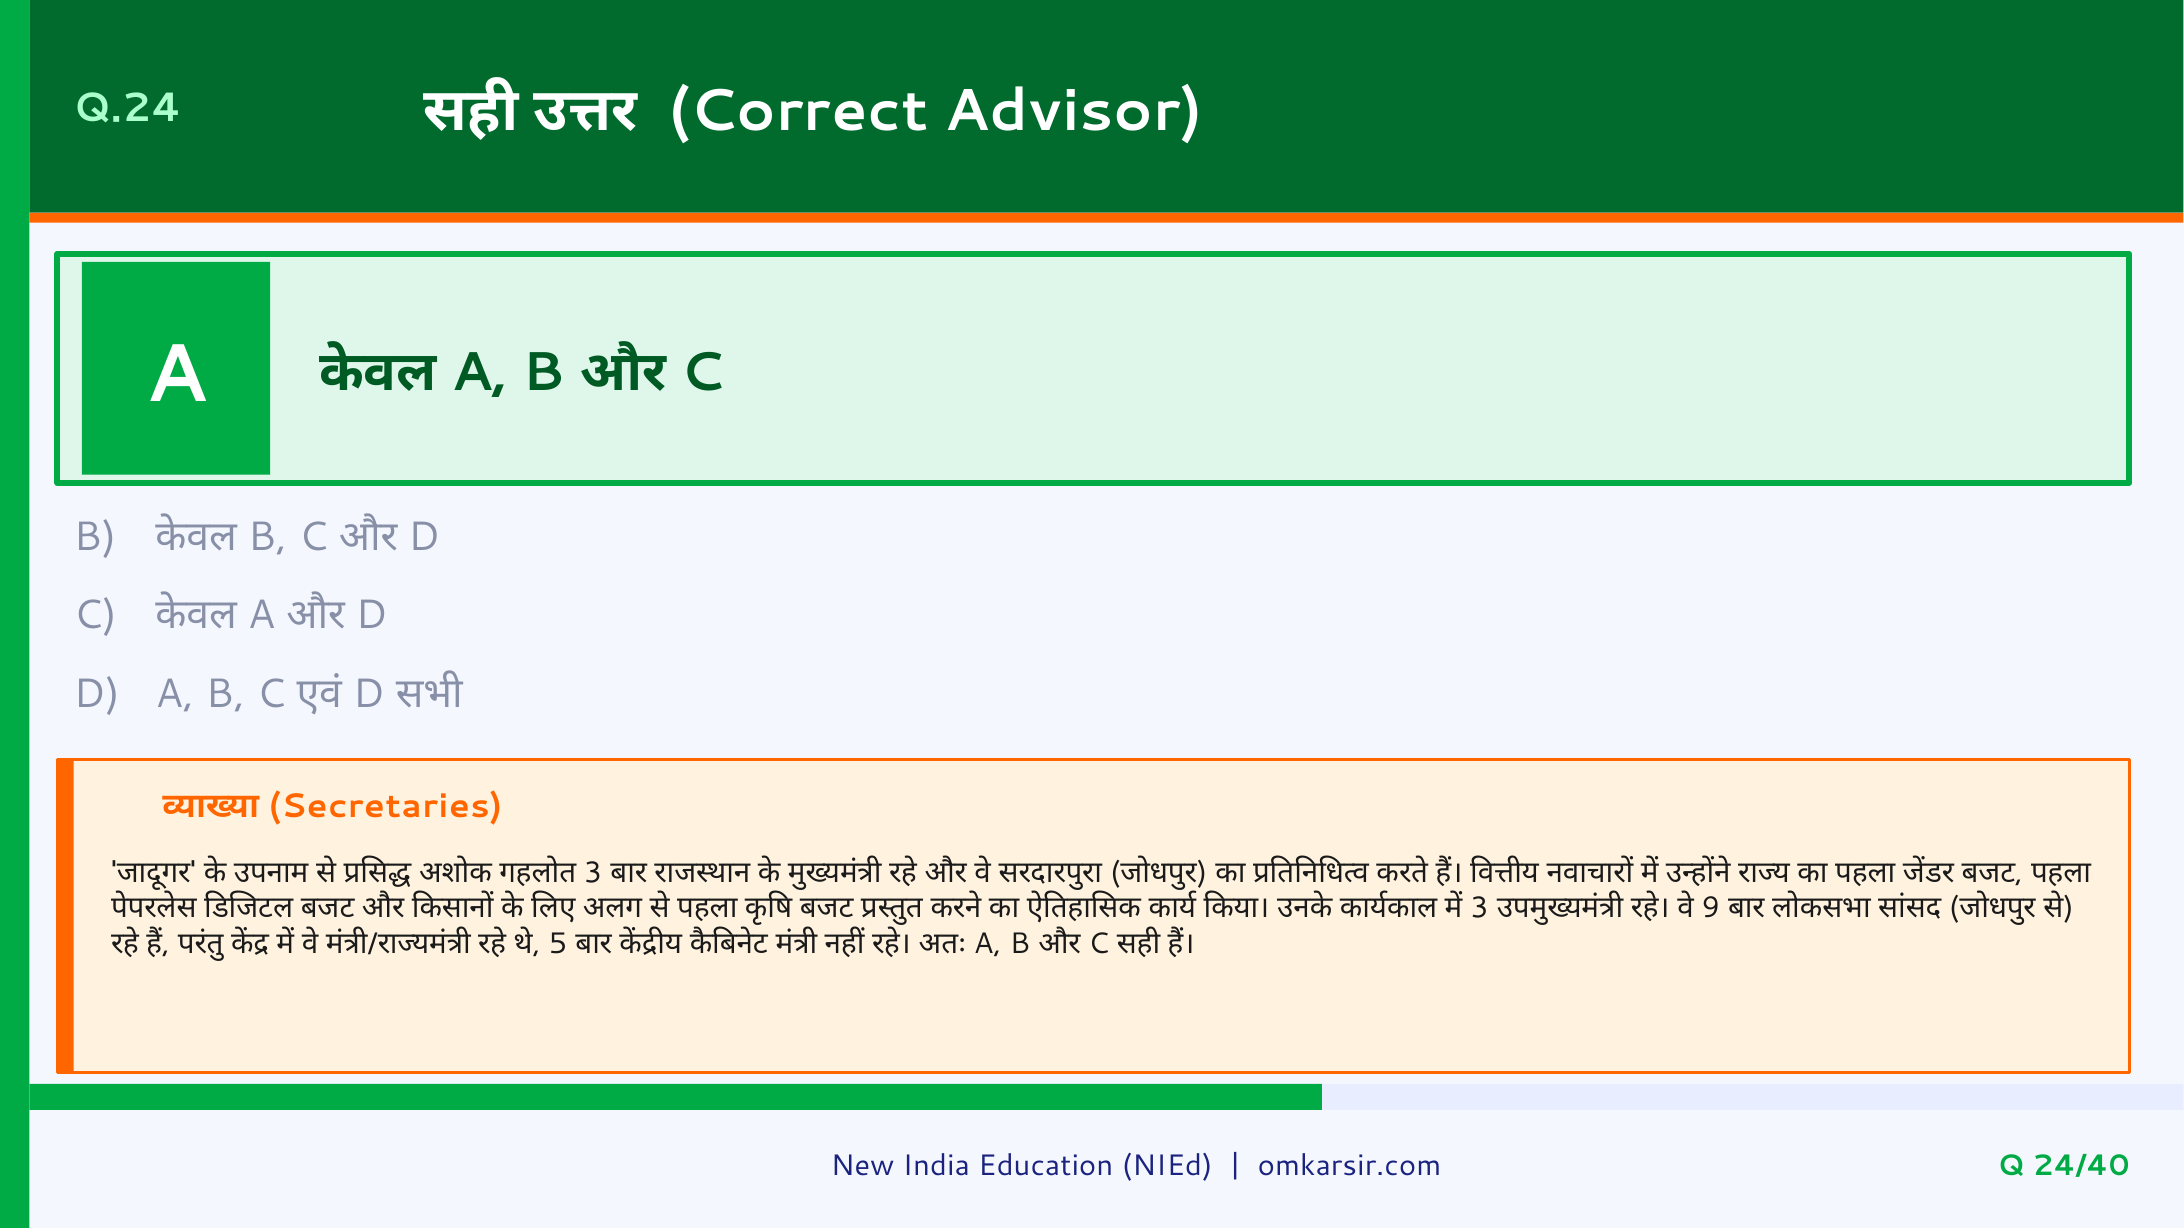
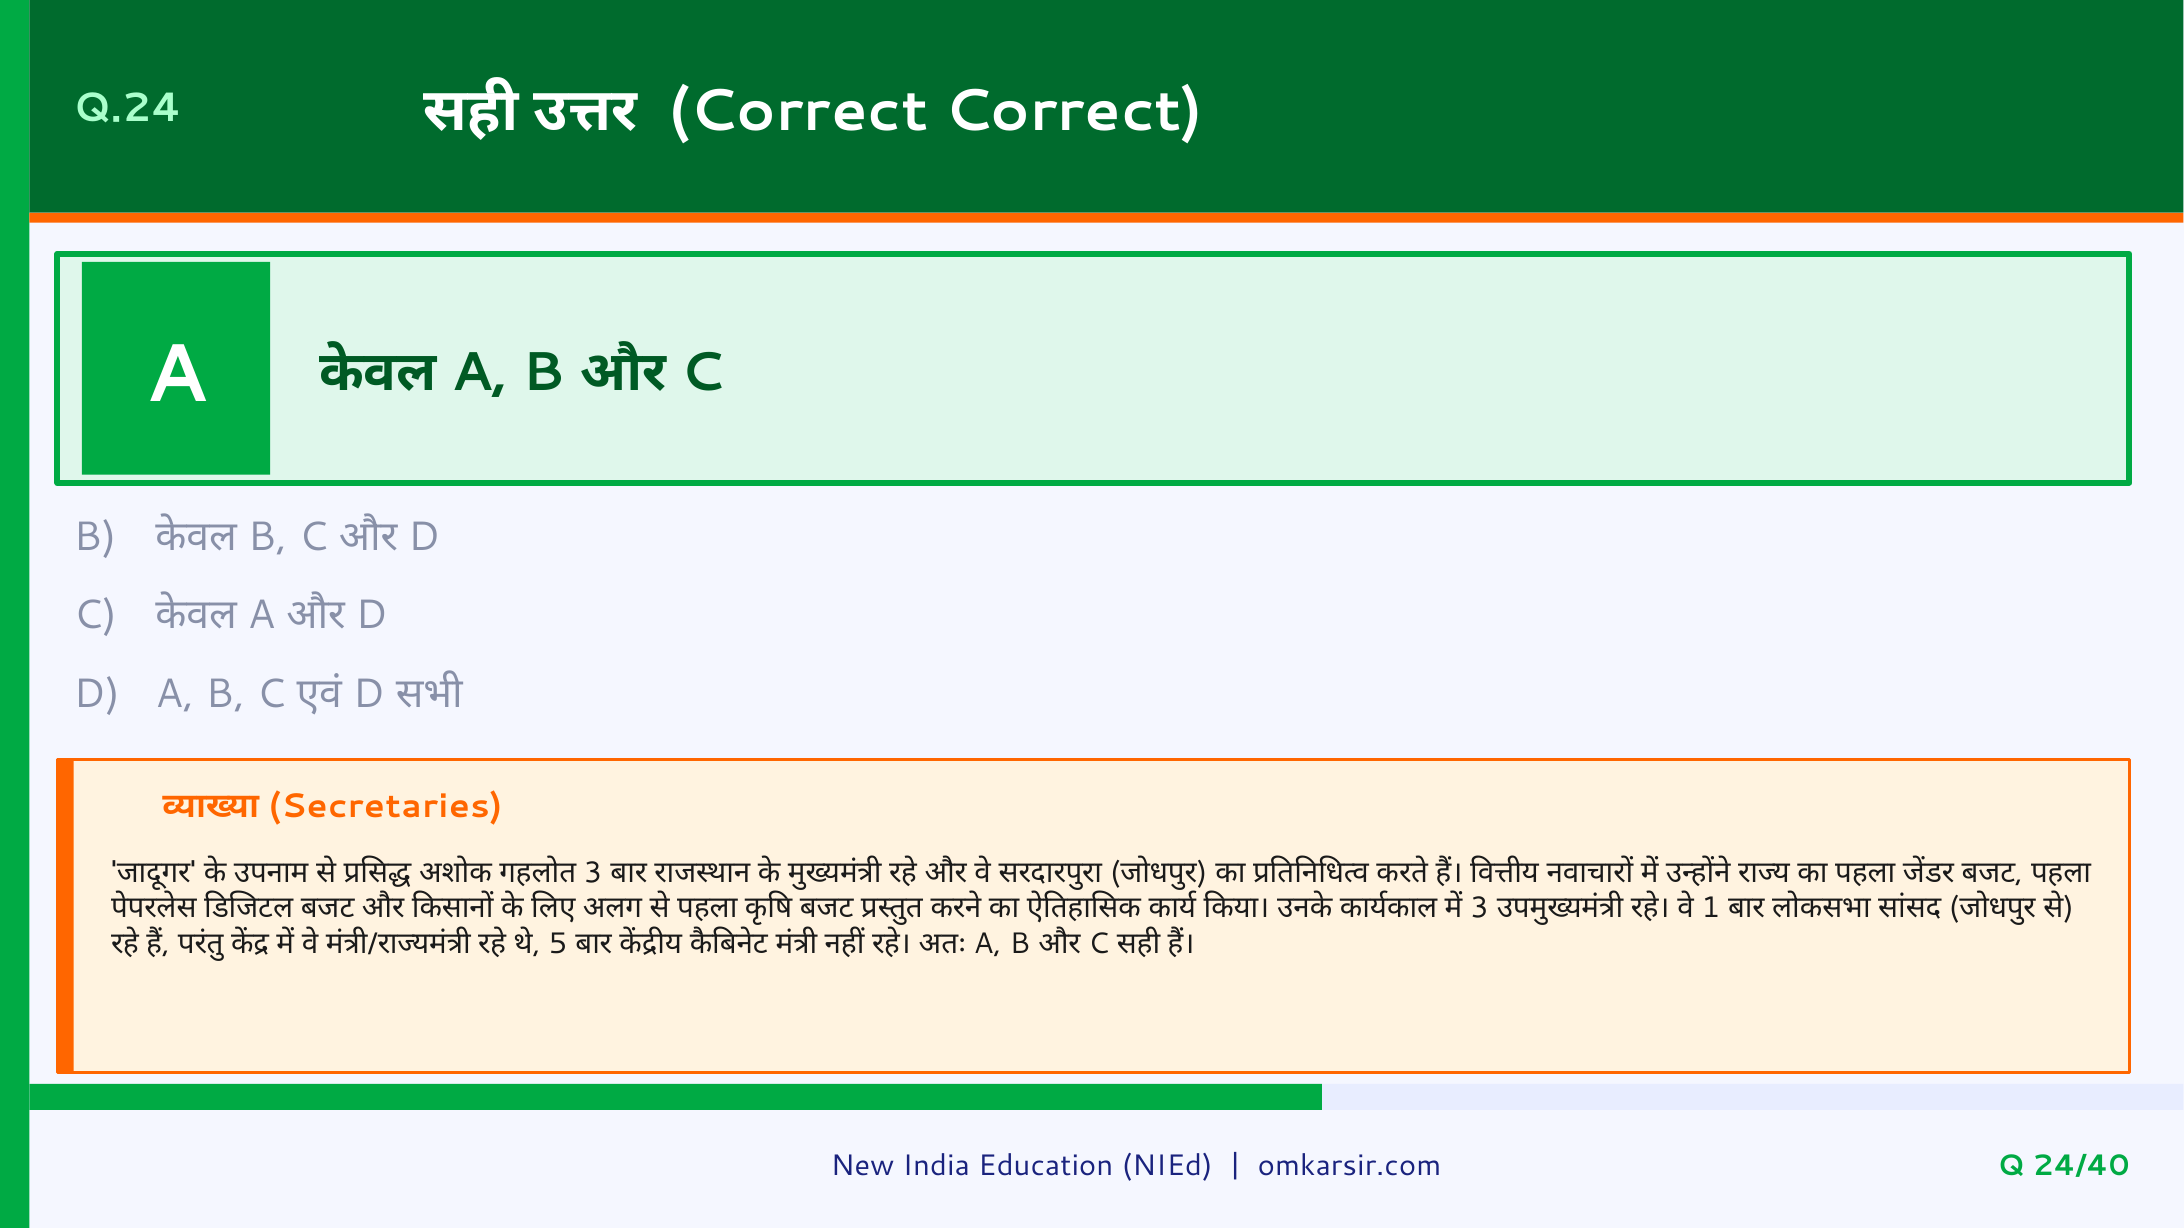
Correct Advisor: Advisor -> Correct
9: 9 -> 1
